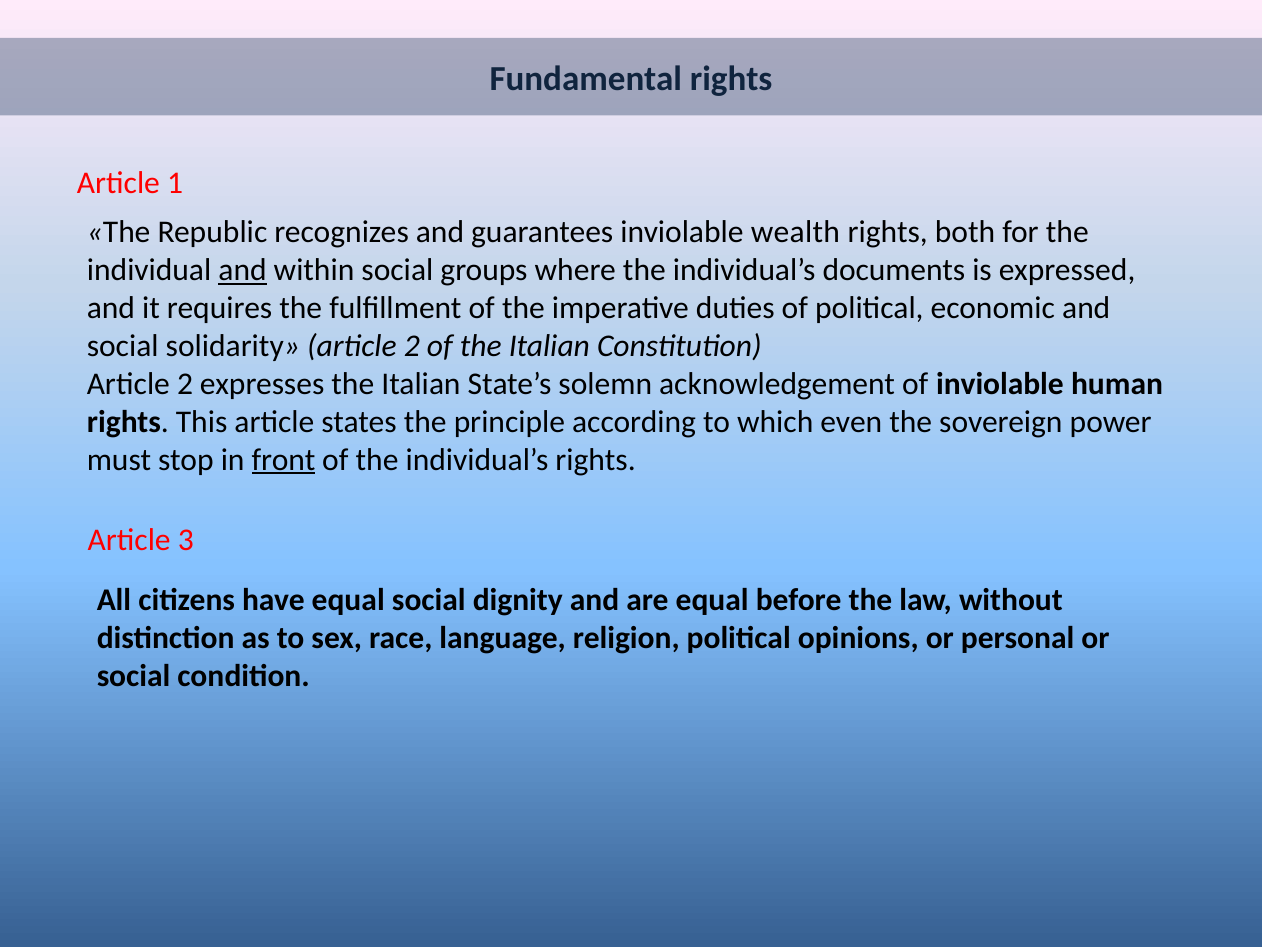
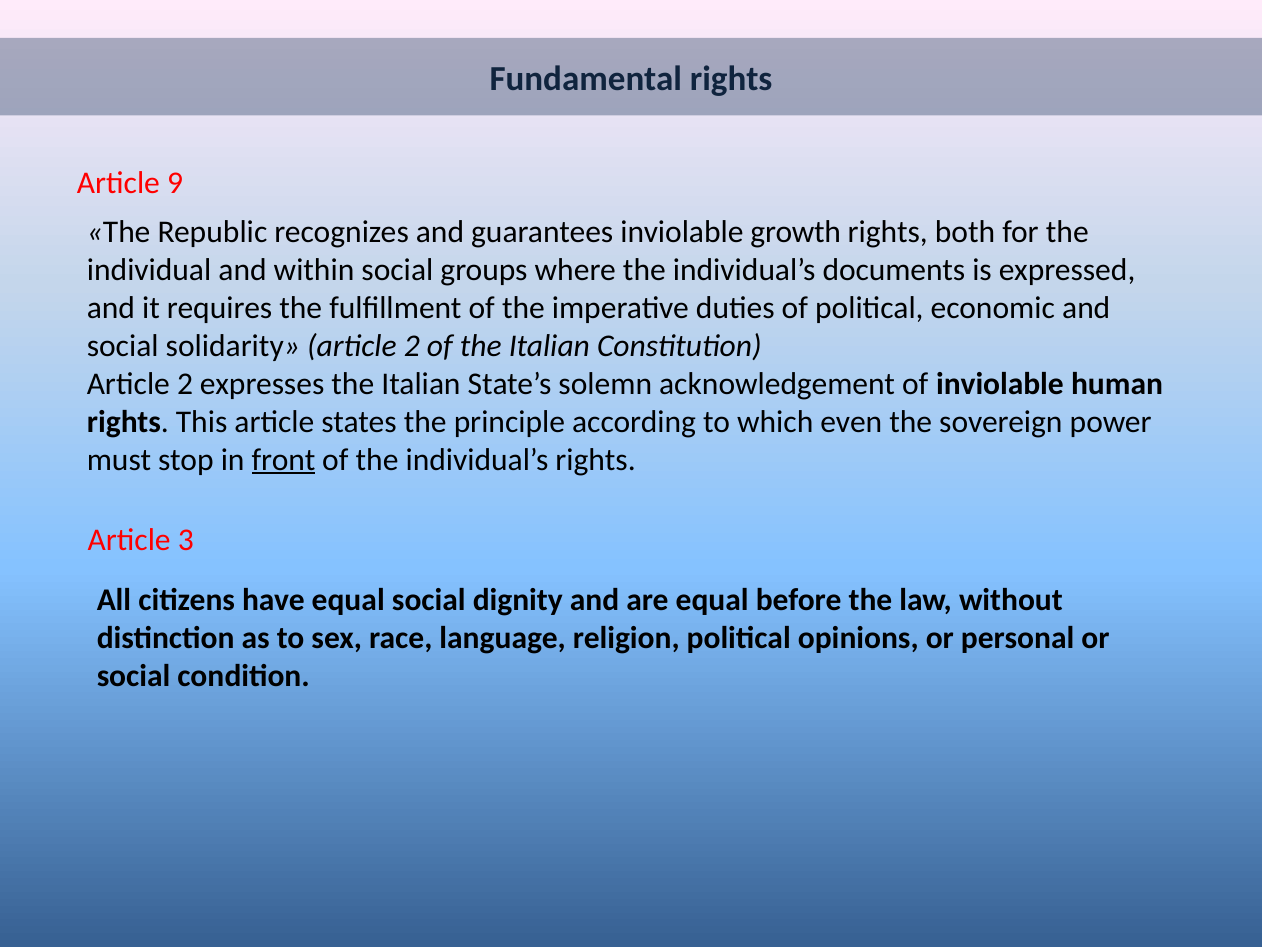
1: 1 -> 9
wealth: wealth -> growth
and at (243, 270) underline: present -> none
